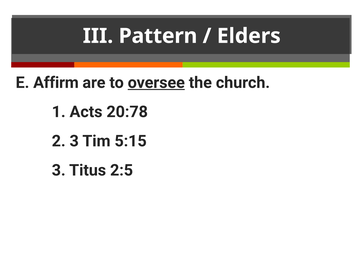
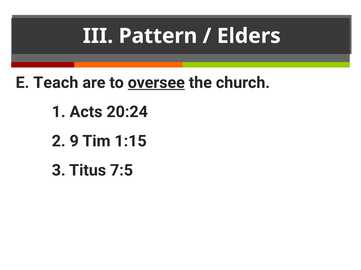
Affirm: Affirm -> Teach
20:78: 20:78 -> 20:24
2 3: 3 -> 9
5:15: 5:15 -> 1:15
2:5: 2:5 -> 7:5
